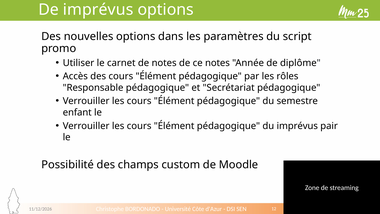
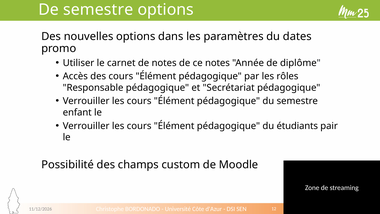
De imprévus: imprévus -> semestre
script: script -> dates
du imprévus: imprévus -> étudiants
